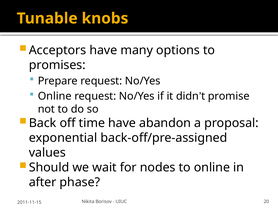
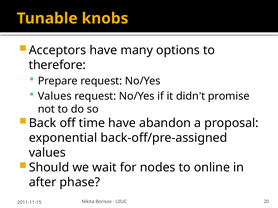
promises: promises -> therefore
Online at (55, 96): Online -> Values
